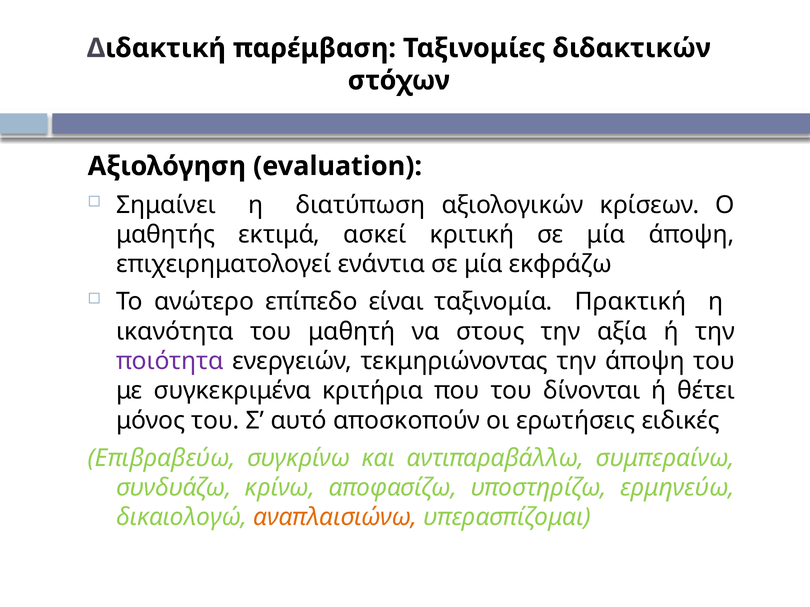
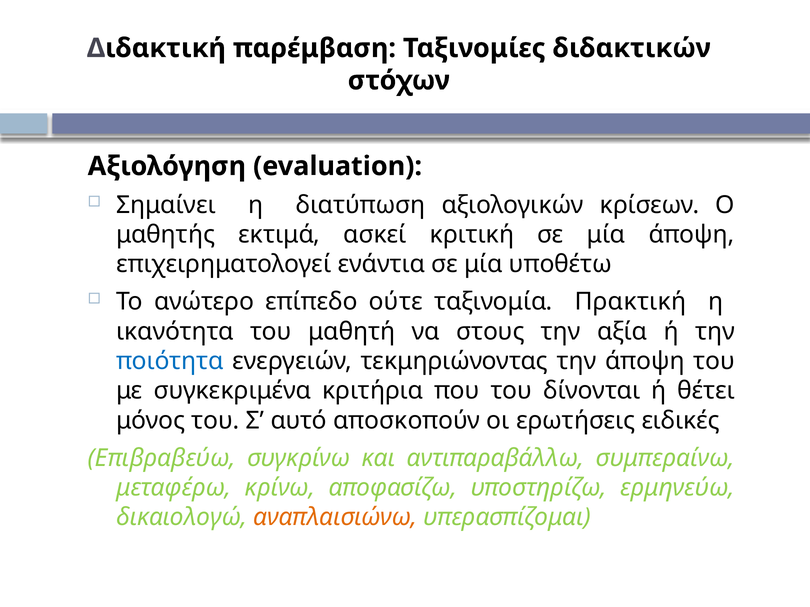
εκφράζω: εκφράζω -> υποθέτω
είναι: είναι -> ούτε
ποιότητα colour: purple -> blue
συνδυάζω: συνδυάζω -> μεταφέρω
